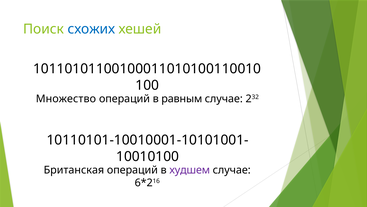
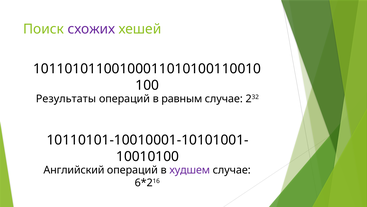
схожих colour: blue -> purple
Множество: Множество -> Результаты
Британская: Британская -> Английский
